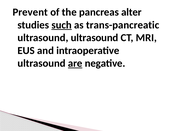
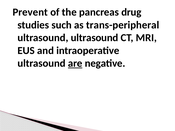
alter: alter -> drug
such underline: present -> none
trans-pancreatic: trans-pancreatic -> trans-peripheral
